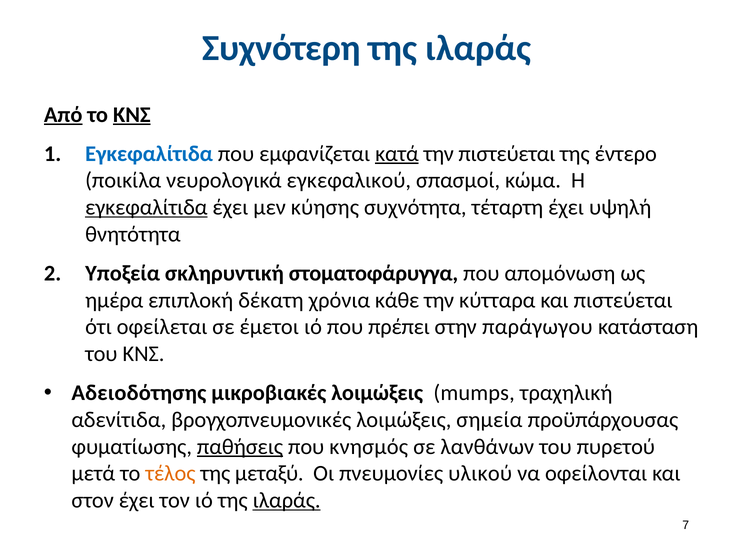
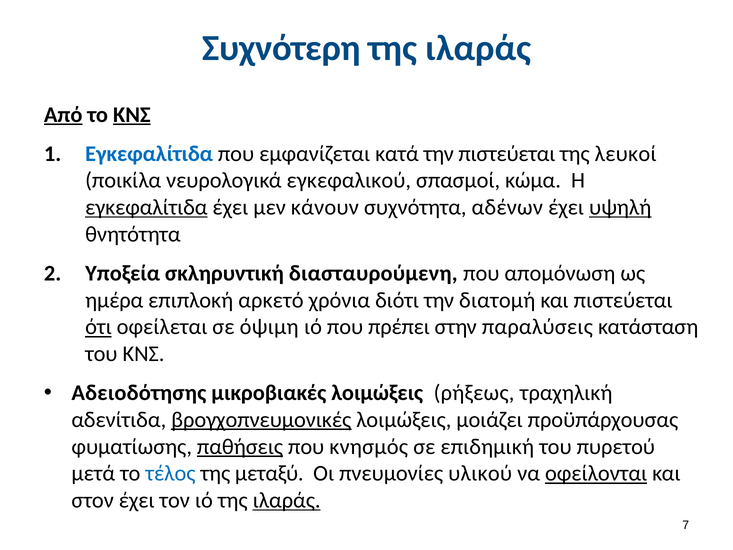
κατά underline: present -> none
έντερο: έντερο -> λευκοί
κύησης: κύησης -> κάνουν
τέταρτη: τέταρτη -> αδένων
υψηλή underline: none -> present
στοματοφάρυγγα: στοματοφάρυγγα -> διασταυρούμενη
δέκατη: δέκατη -> αρκετό
κάθε: κάθε -> διότι
κύτταρα: κύτταρα -> διατομή
ότι underline: none -> present
έμετοι: έμετοι -> όψιμη
παράγωγου: παράγωγου -> παραλύσεις
mumps: mumps -> ρήξεως
βρογχοπνευμονικές underline: none -> present
σημεία: σημεία -> μοιάζει
λανθάνων: λανθάνων -> επιδημική
τέλος colour: orange -> blue
οφείλονται underline: none -> present
